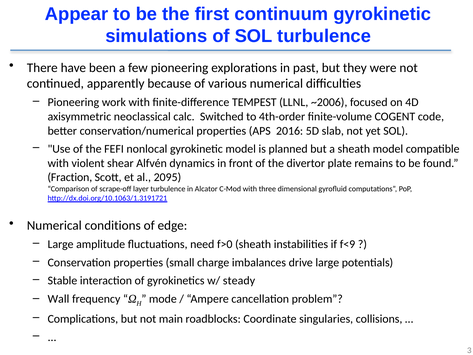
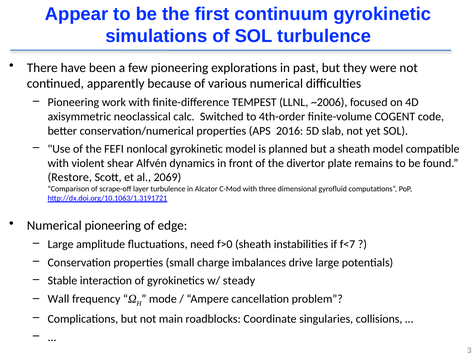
Fraction: Fraction -> Restore
2095: 2095 -> 2069
Numerical conditions: conditions -> pioneering
f<9: f<9 -> f<7
